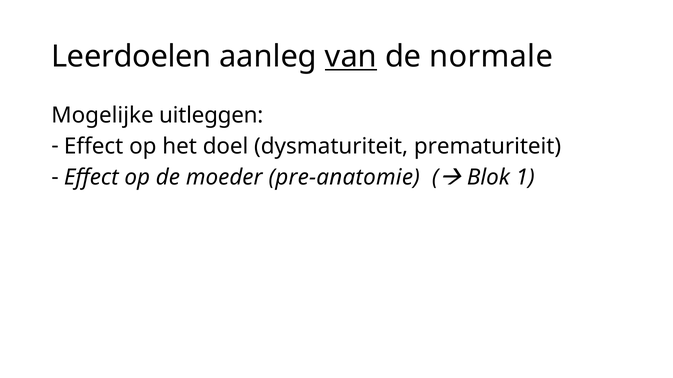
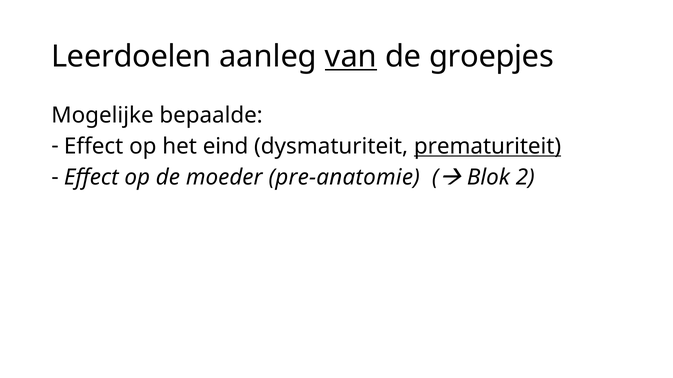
normale: normale -> groepjes
uitleggen: uitleggen -> bepaalde
doel: doel -> eind
prematuriteit underline: none -> present
1: 1 -> 2
